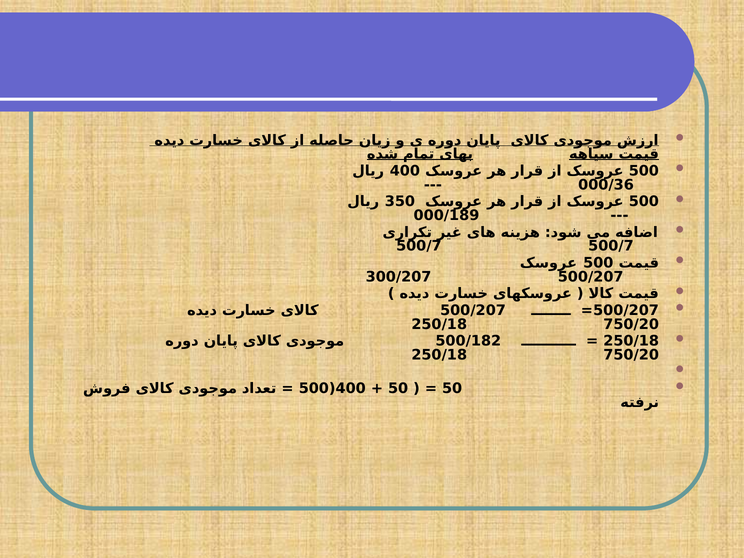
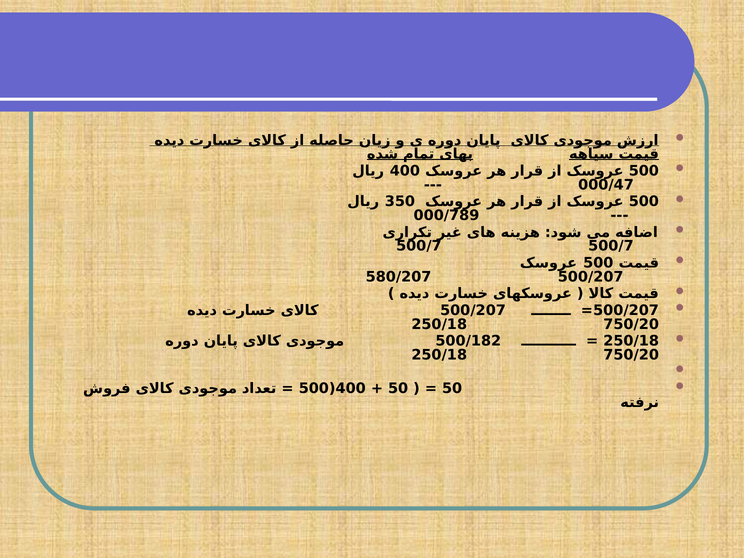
000/36: 000/36 -> 000/47
000/189: 000/189 -> 000/789
300/207: 300/207 -> 580/207
